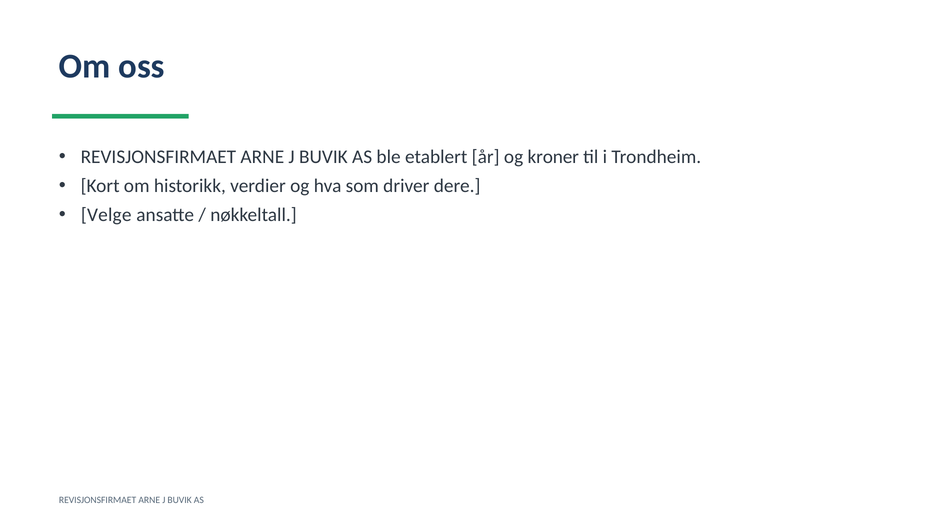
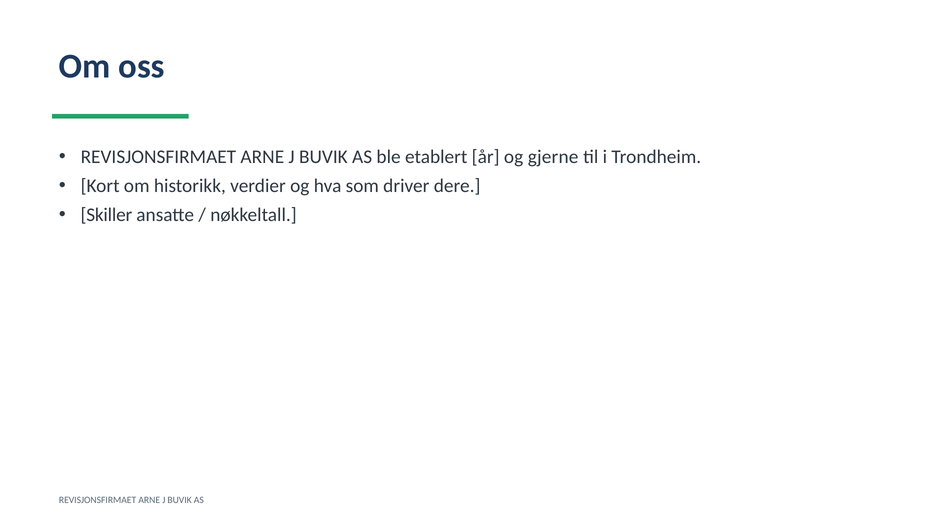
kroner: kroner -> gjerne
Velge: Velge -> Skiller
